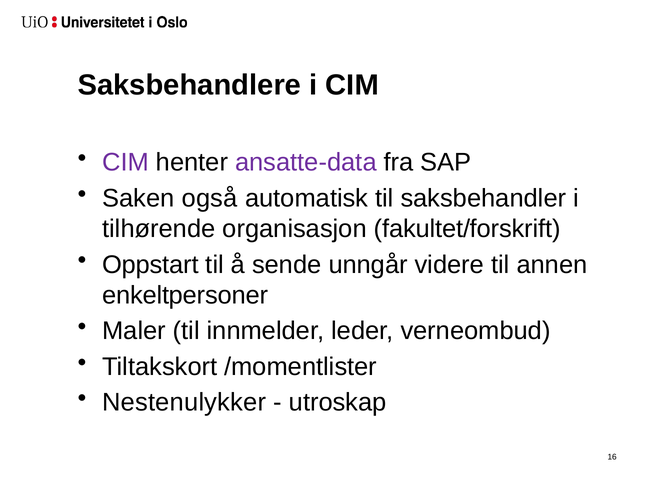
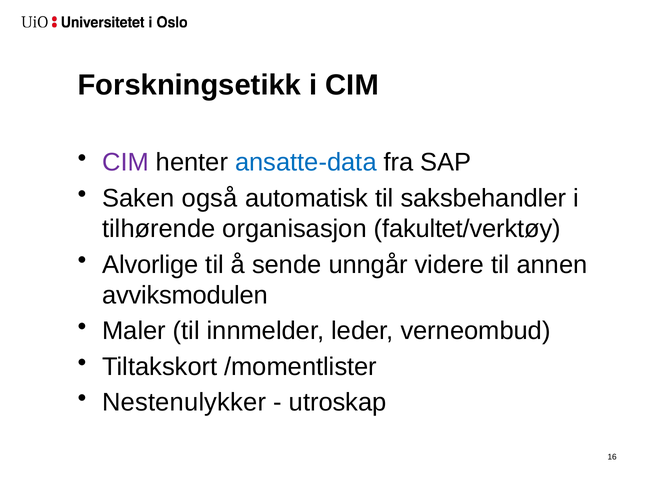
Saksbehandlere: Saksbehandlere -> Forskningsetikk
ansatte-data colour: purple -> blue
fakultet/forskrift: fakultet/forskrift -> fakultet/verktøy
Oppstart: Oppstart -> Alvorlige
enkeltpersoner: enkeltpersoner -> avviksmodulen
